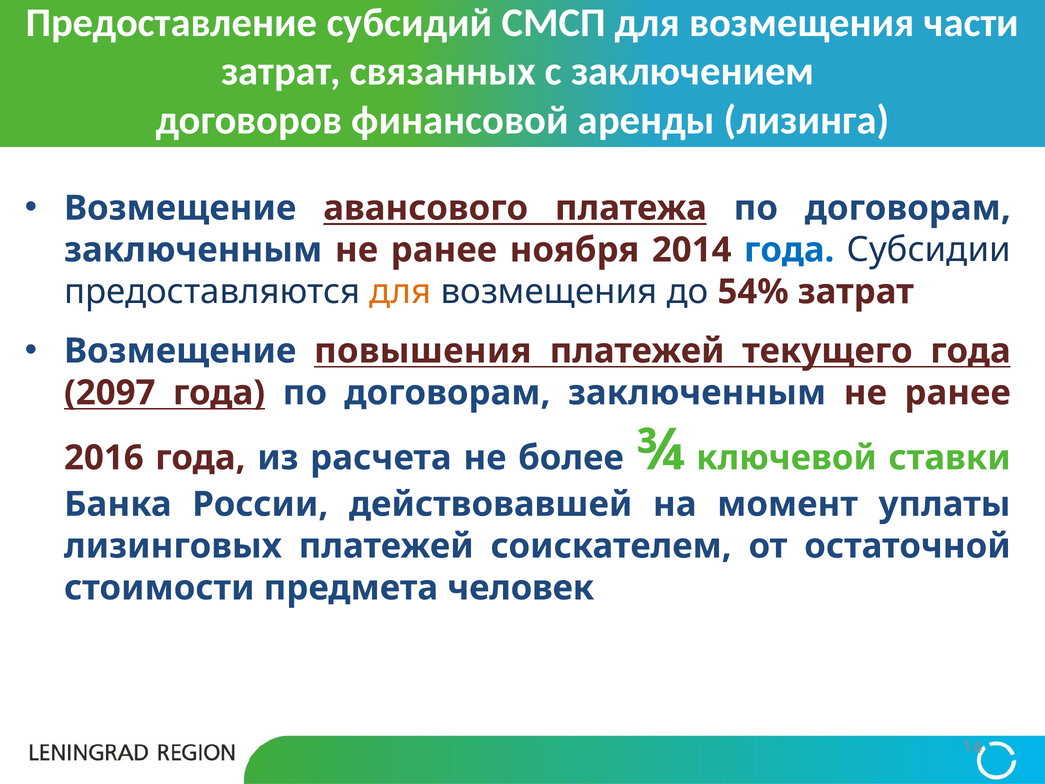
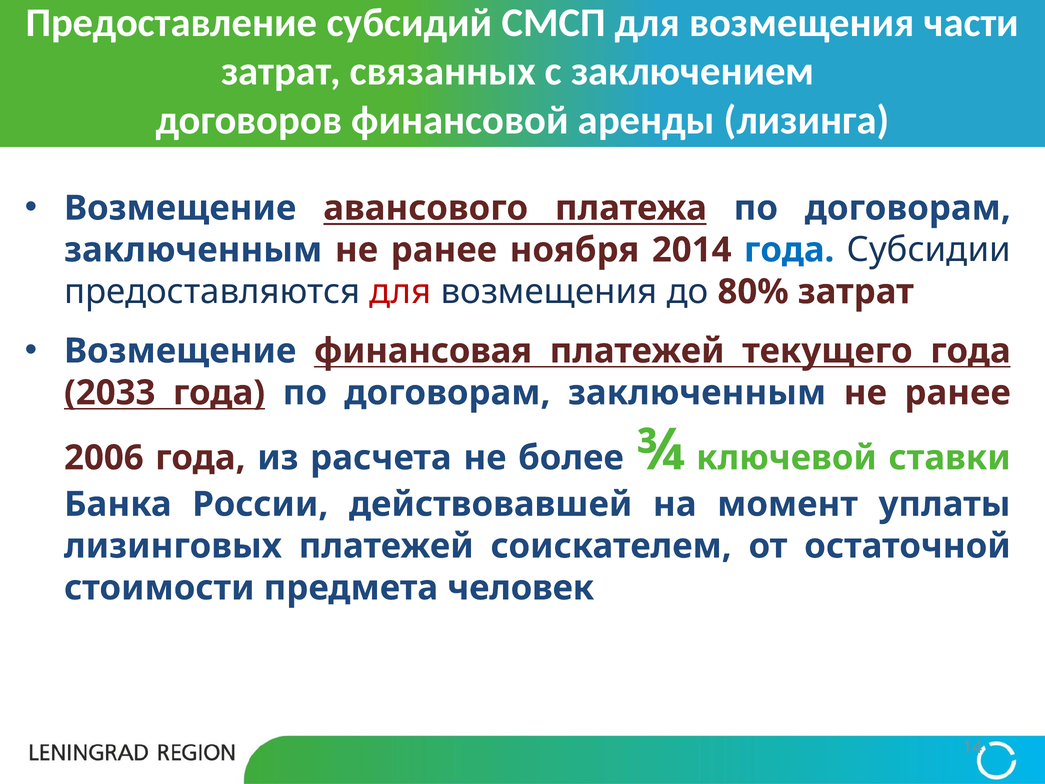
для at (400, 292) colour: orange -> red
54%: 54% -> 80%
повышения: повышения -> финансовая
2097: 2097 -> 2033
2016: 2016 -> 2006
